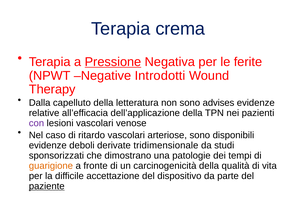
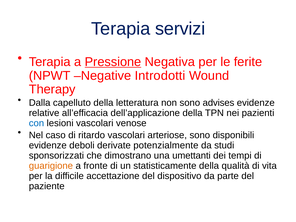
crema: crema -> servizi
con colour: purple -> blue
tridimensionale: tridimensionale -> potenzialmente
patologie: patologie -> umettanti
carcinogenicità: carcinogenicità -> statisticamente
paziente underline: present -> none
